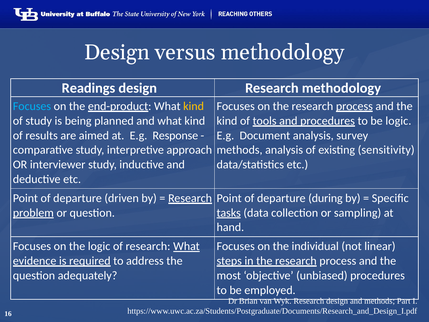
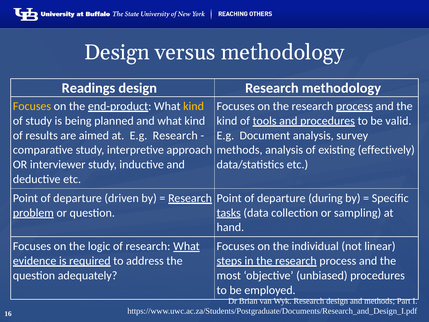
Focuses at (32, 106) colour: light blue -> yellow
be logic: logic -> valid
E.g Response: Response -> Research
sensitivity: sensitivity -> effectively
